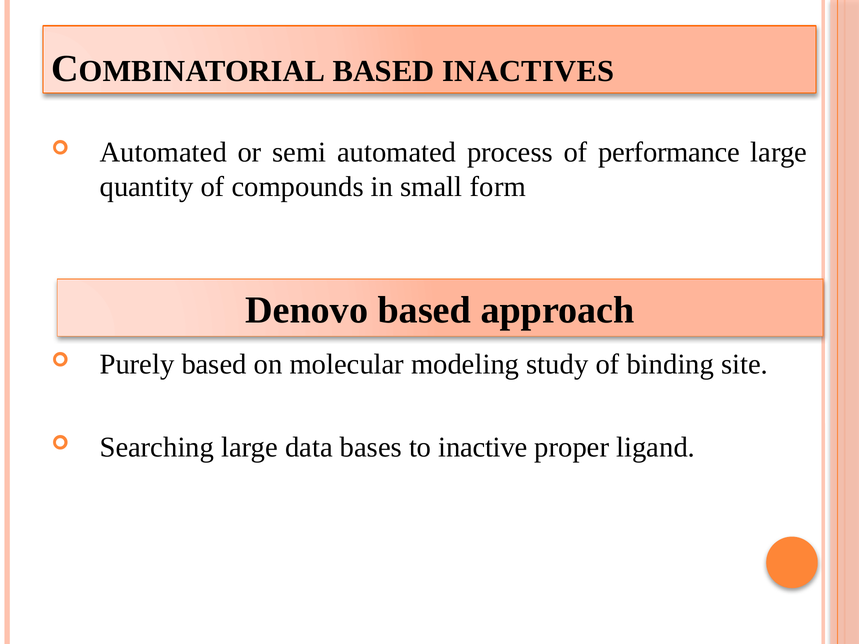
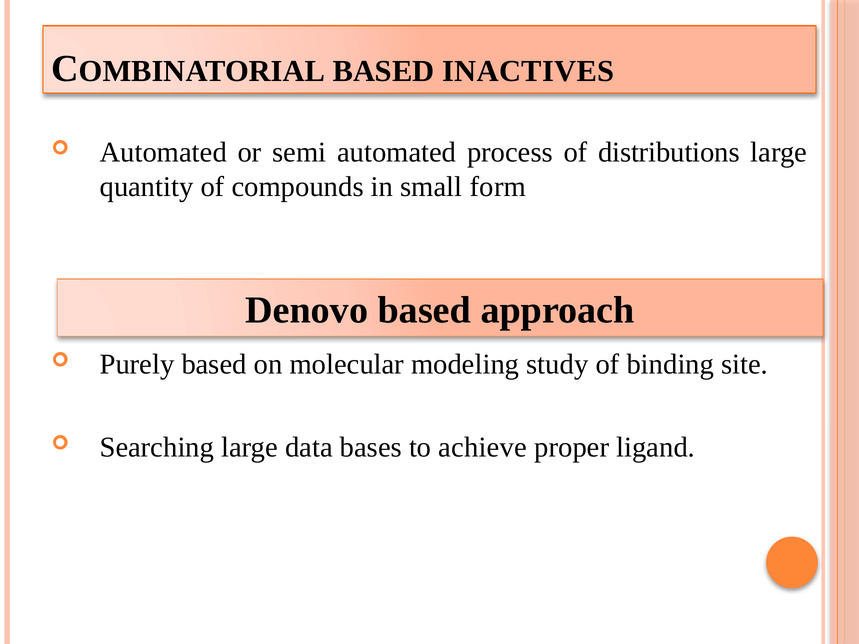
performance: performance -> distributions
inactive: inactive -> achieve
